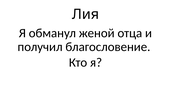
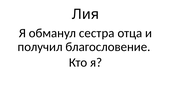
женой: женой -> сестра
